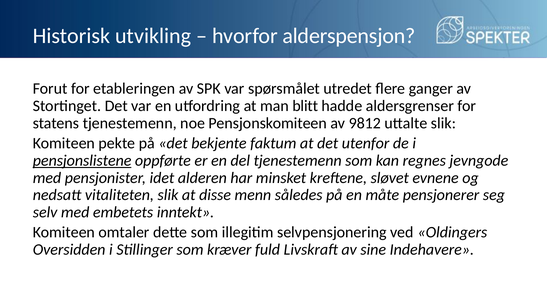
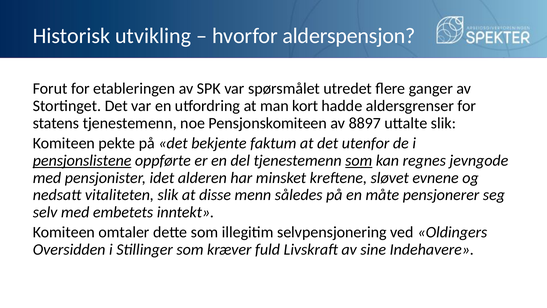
blitt: blitt -> kort
9812: 9812 -> 8897
som at (359, 160) underline: none -> present
